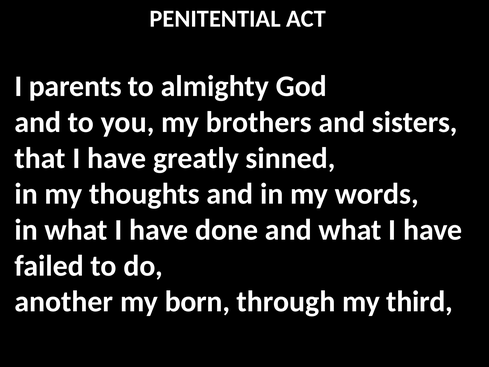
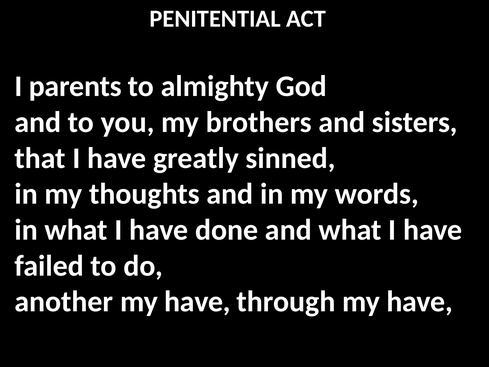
born at (197, 301): born -> have
through my third: third -> have
